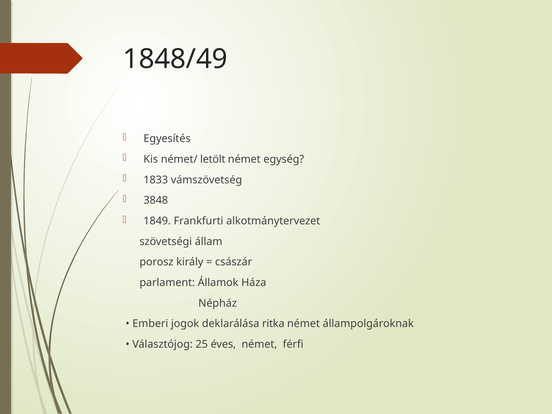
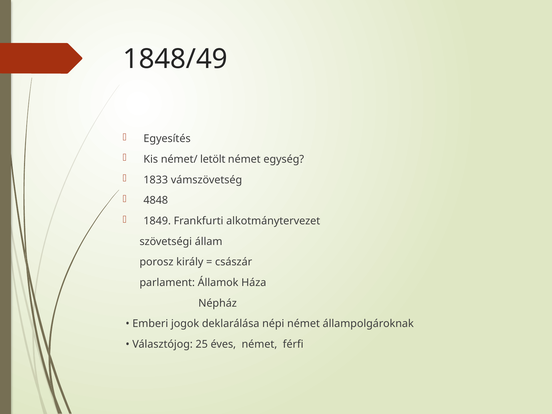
3848: 3848 -> 4848
ritka: ritka -> népi
